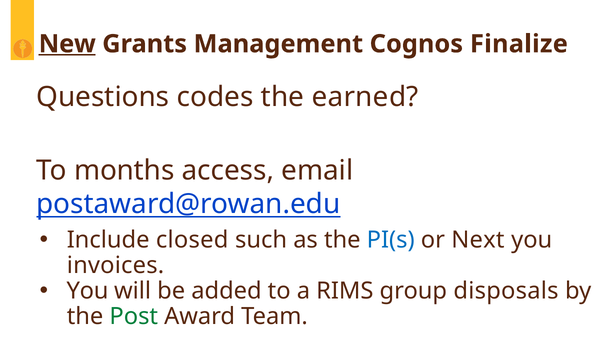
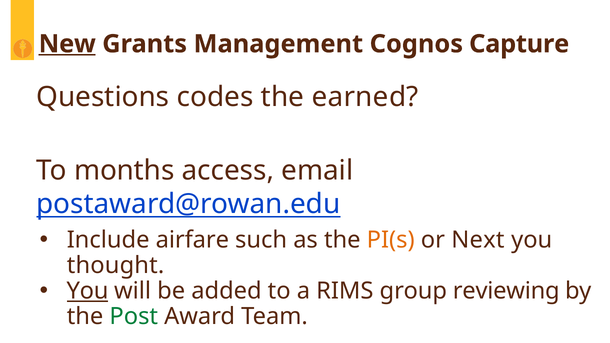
Finalize: Finalize -> Capture
closed: closed -> airfare
PI(s colour: blue -> orange
invoices: invoices -> thought
You at (88, 291) underline: none -> present
disposals: disposals -> reviewing
